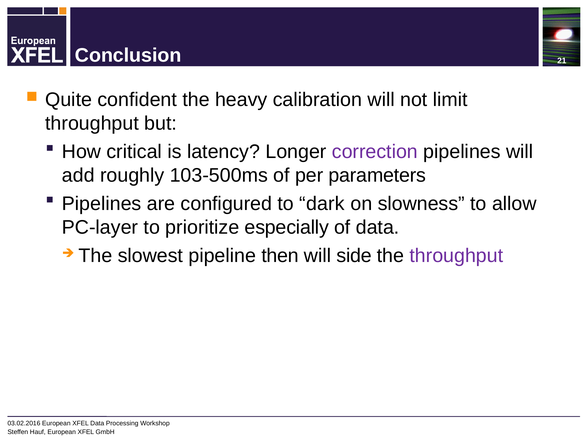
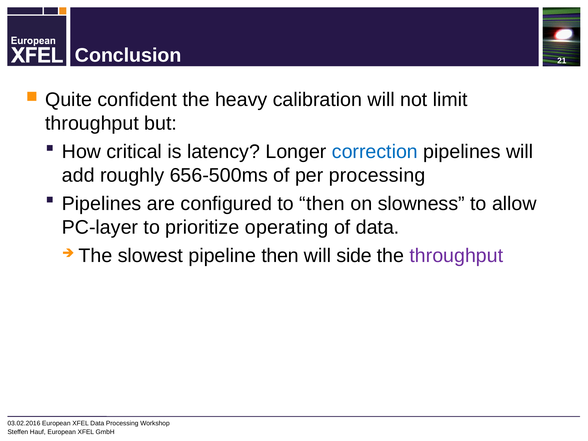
correction colour: purple -> blue
103-500ms: 103-500ms -> 656-500ms
per parameters: parameters -> processing
to dark: dark -> then
especially: especially -> operating
